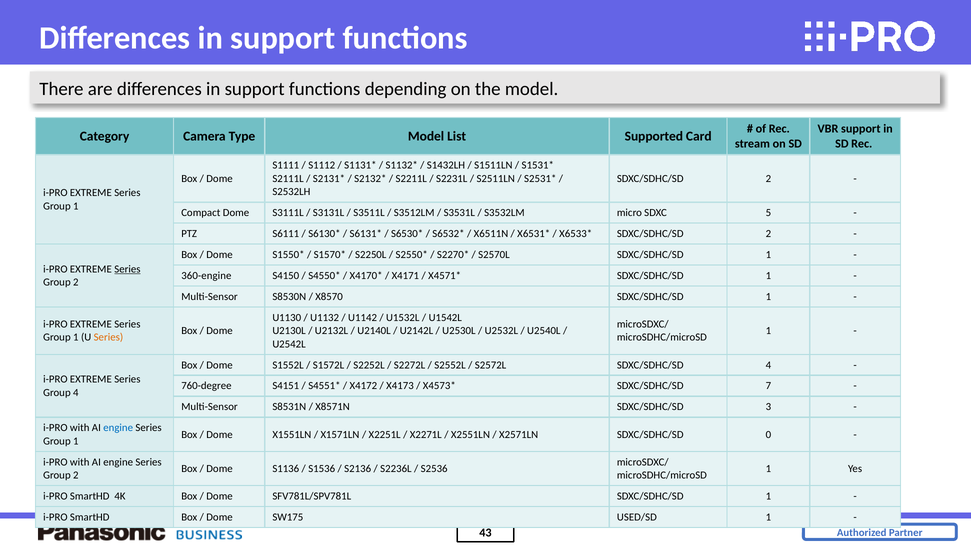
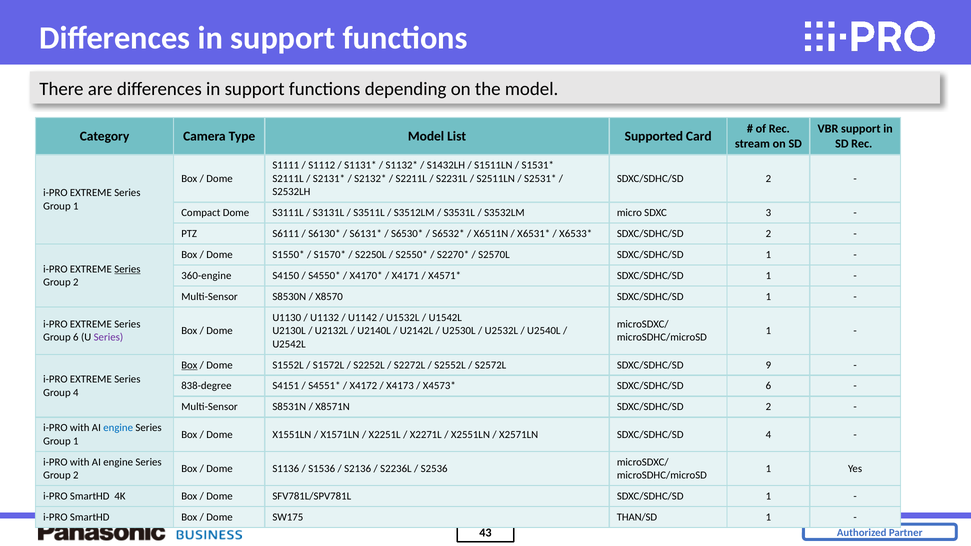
5: 5 -> 3
1 at (76, 338): 1 -> 6
Series at (108, 338) colour: orange -> purple
Box at (189, 365) underline: none -> present
SDXC/SDHC/SD 4: 4 -> 9
760-degree: 760-degree -> 838-degree
SDXC/SDHC/SD 7: 7 -> 6
X8571N SDXC/SDHC/SD 3: 3 -> 2
SDXC/SDHC/SD 0: 0 -> 4
USED/SD: USED/SD -> THAN/SD
